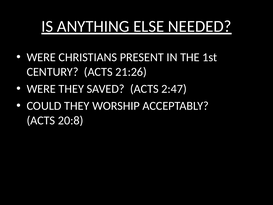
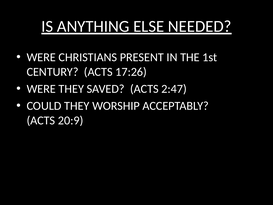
21:26: 21:26 -> 17:26
20:8: 20:8 -> 20:9
